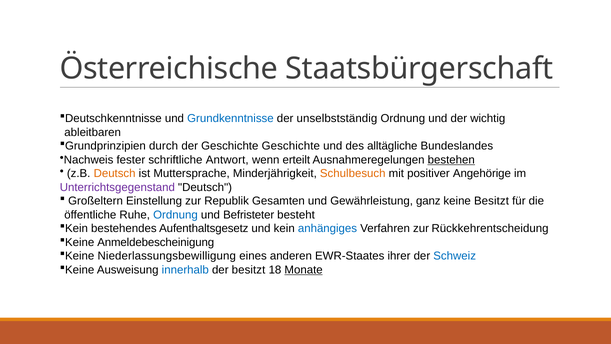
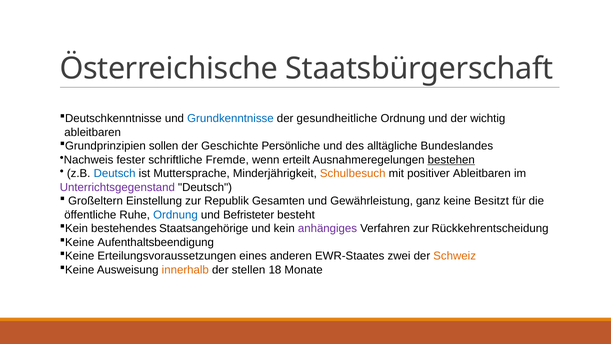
unselbstständig: unselbstständig -> gesundheitliche
durch: durch -> sollen
Geschichte Geschichte: Geschichte -> Persönliche
Antwort: Antwort -> Fremde
Deutsch at (115, 173) colour: orange -> blue
positiver Angehörige: Angehörige -> Ableitbaren
Aufenthaltsgesetz: Aufenthaltsgesetz -> Staatsangehörige
anhängiges colour: blue -> purple
Anmeldebescheinigung: Anmeldebescheinigung -> Aufenthaltsbeendigung
Niederlassungsbewilligung: Niederlassungsbewilligung -> Erteilungsvoraussetzungen
ihrer: ihrer -> zwei
Schweiz colour: blue -> orange
innerhalb colour: blue -> orange
der besitzt: besitzt -> stellen
Monate underline: present -> none
